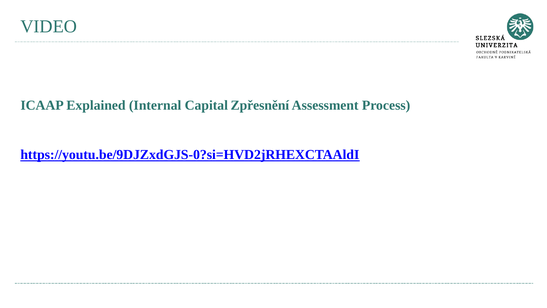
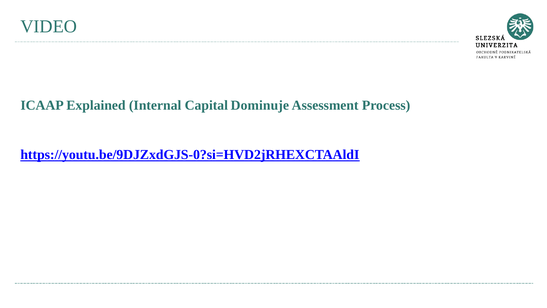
Zpřesnění: Zpřesnění -> Dominuje
